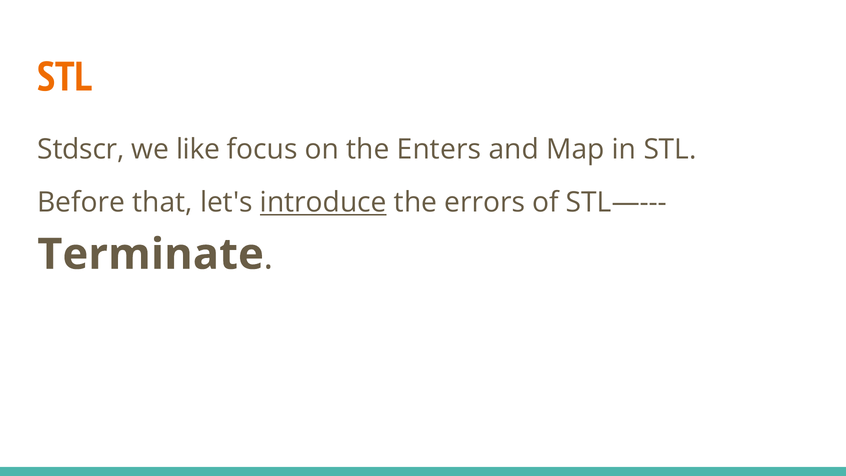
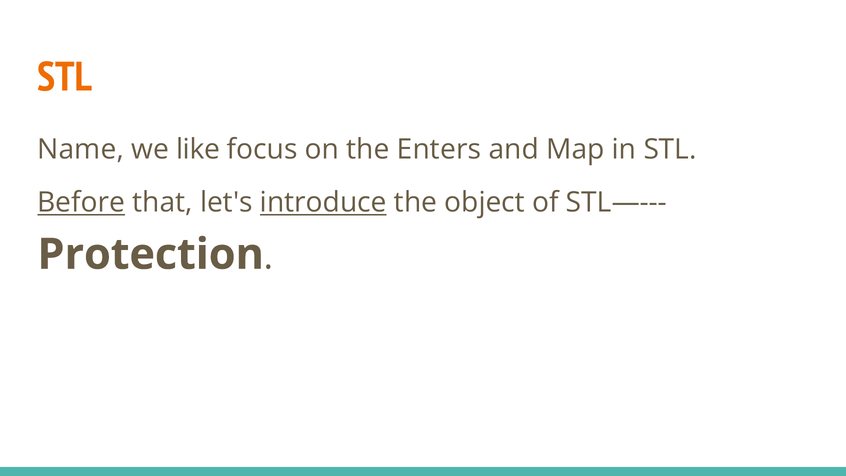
Stdscr: Stdscr -> Name
Before underline: none -> present
errors: errors -> object
Terminate: Terminate -> Protection
